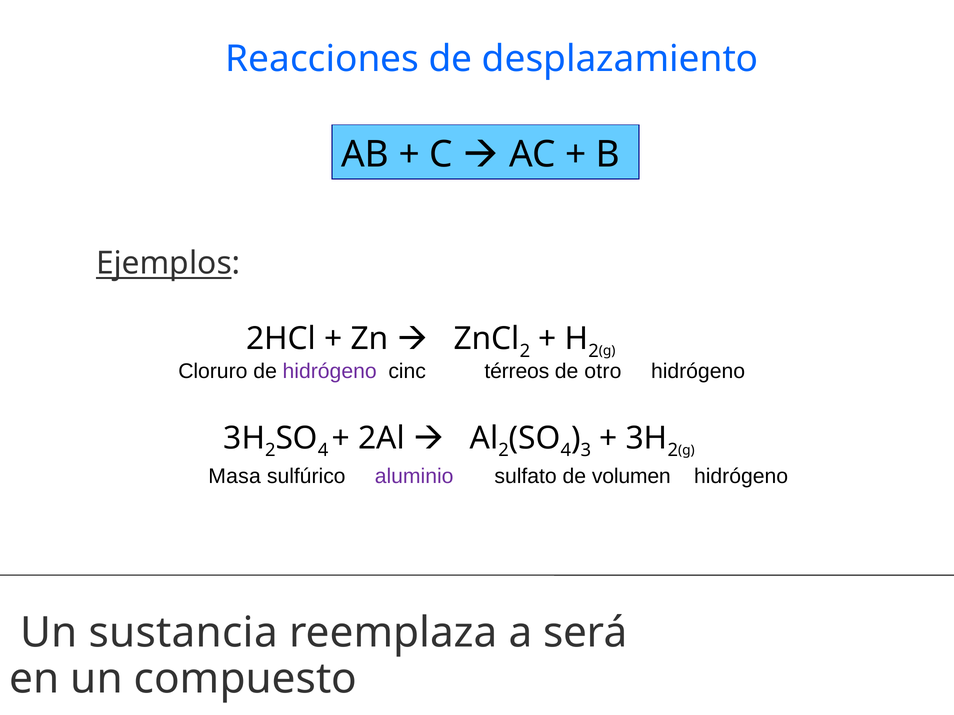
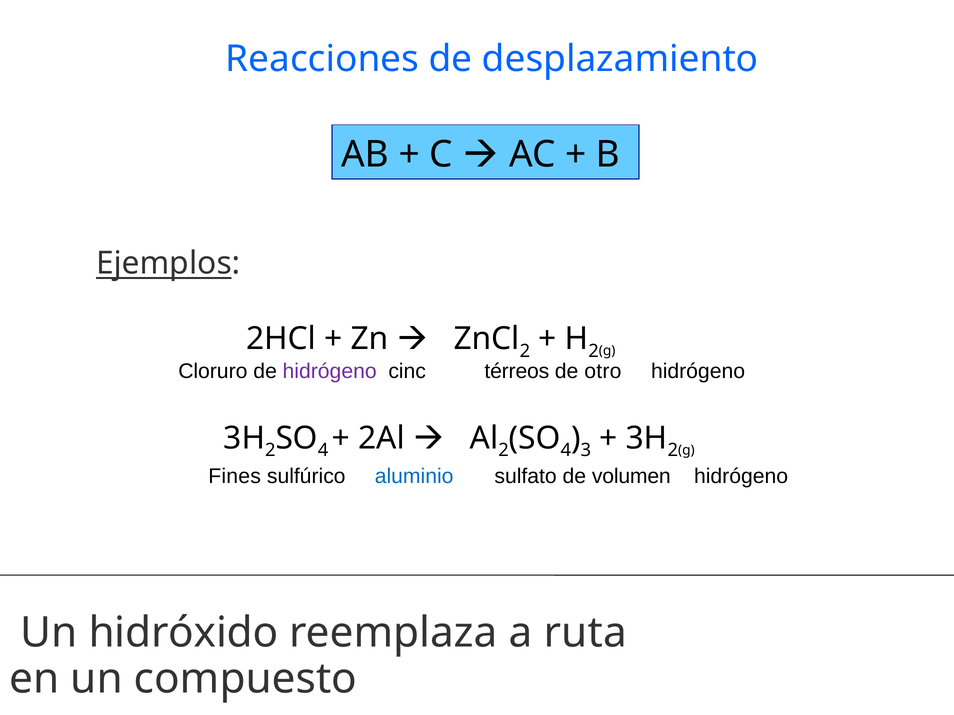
Masa: Masa -> Fines
aluminio colour: purple -> blue
sustancia: sustancia -> hidróxido
será: será -> ruta
